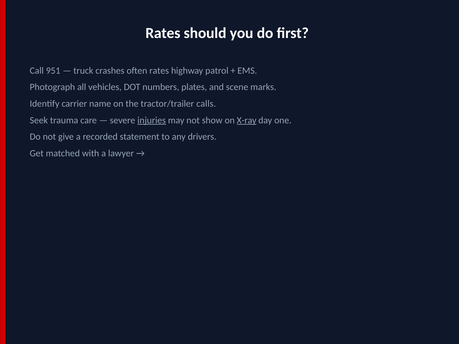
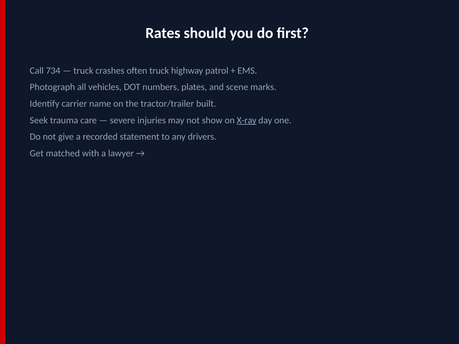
951: 951 -> 734
often rates: rates -> truck
calls: calls -> built
injuries underline: present -> none
